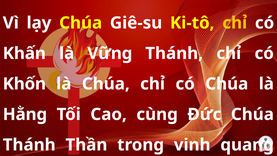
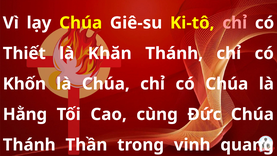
chỉ at (235, 23) colour: yellow -> pink
Khấn: Khấn -> Thiết
Vững: Vững -> Khăn
